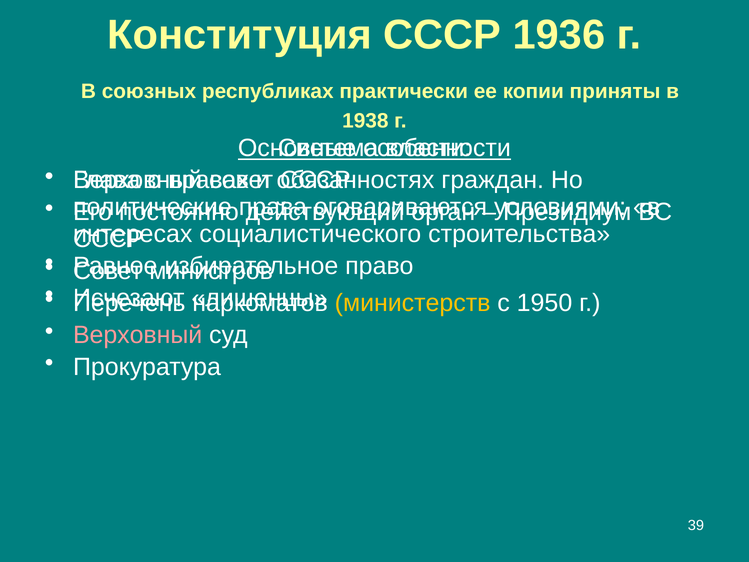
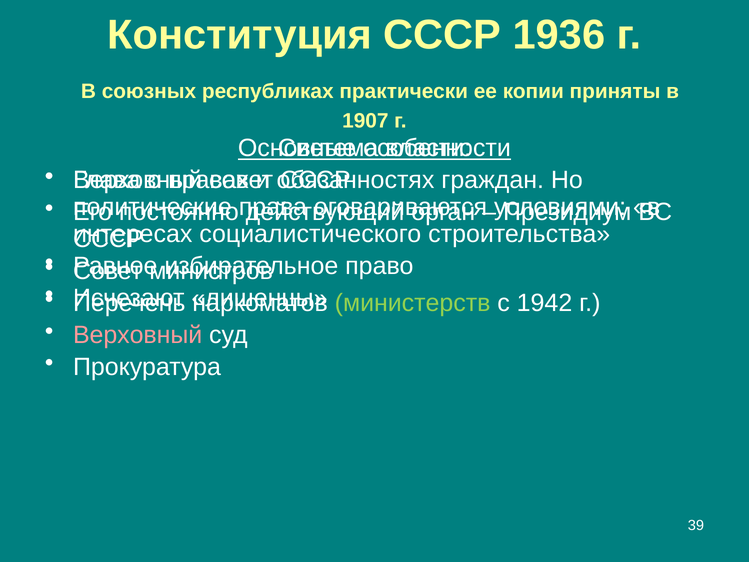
1938: 1938 -> 1907
министерств colour: yellow -> light green
1950: 1950 -> 1942
